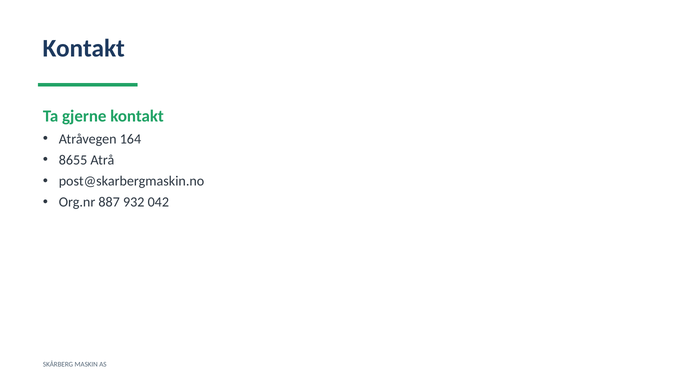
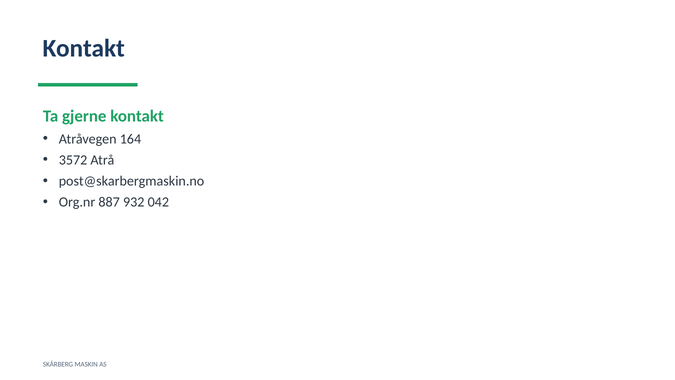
8655: 8655 -> 3572
